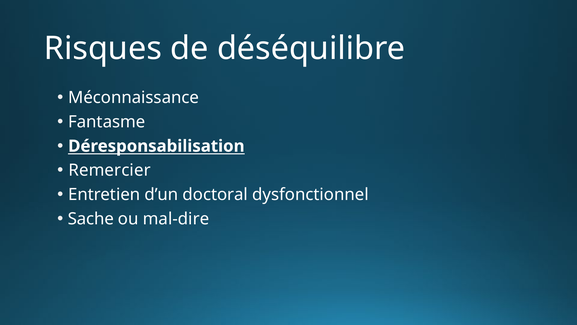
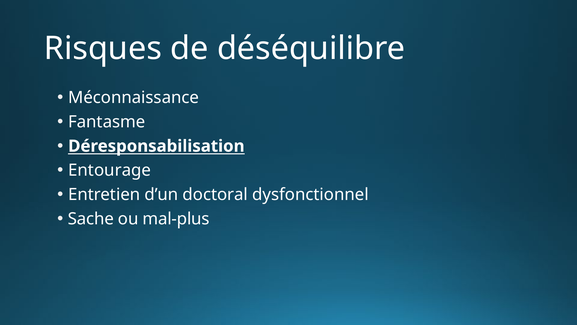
Remercier: Remercier -> Entourage
mal-dire: mal-dire -> mal-plus
